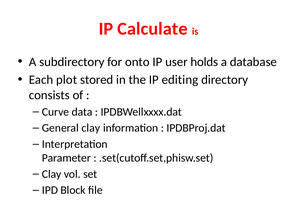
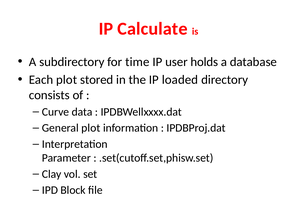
onto: onto -> time
editing: editing -> loaded
General clay: clay -> plot
